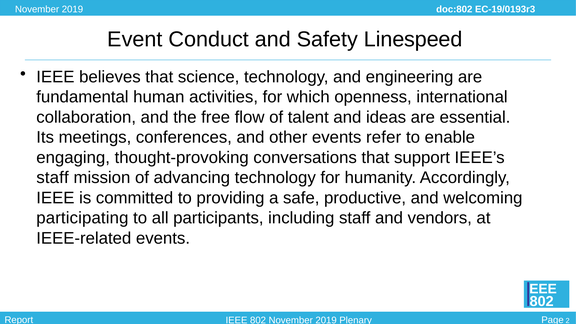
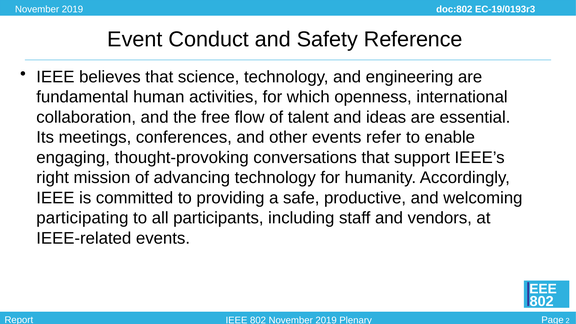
Linespeed: Linespeed -> Reference
staff at (53, 178): staff -> right
